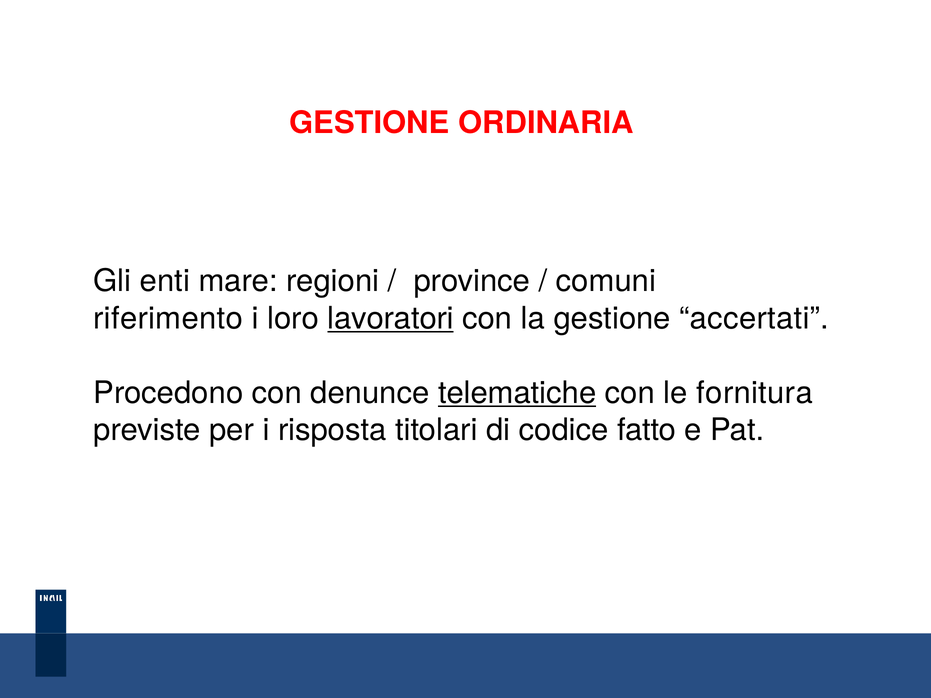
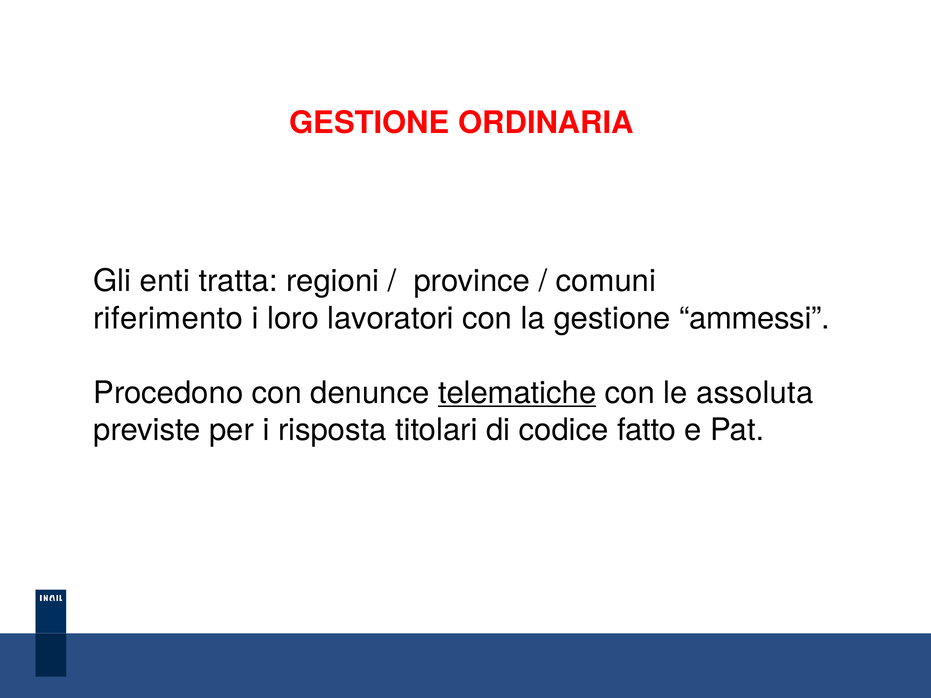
mare: mare -> tratta
lavoratori underline: present -> none
accertati: accertati -> ammessi
fornitura: fornitura -> assoluta
